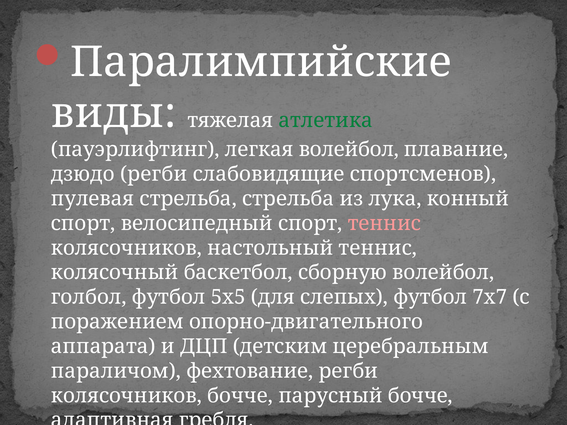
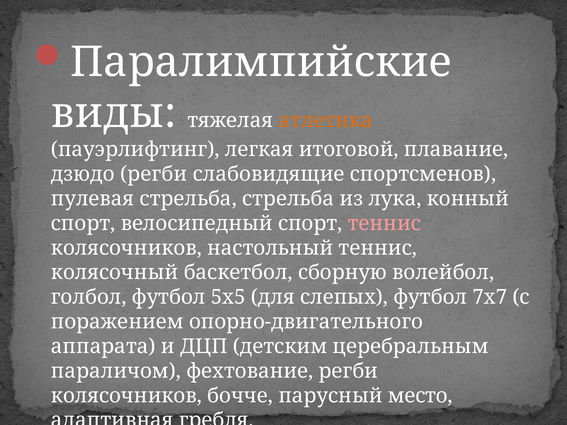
атлетика colour: green -> orange
легкая волейбол: волейбол -> итоговой
парусный бочче: бочче -> место
